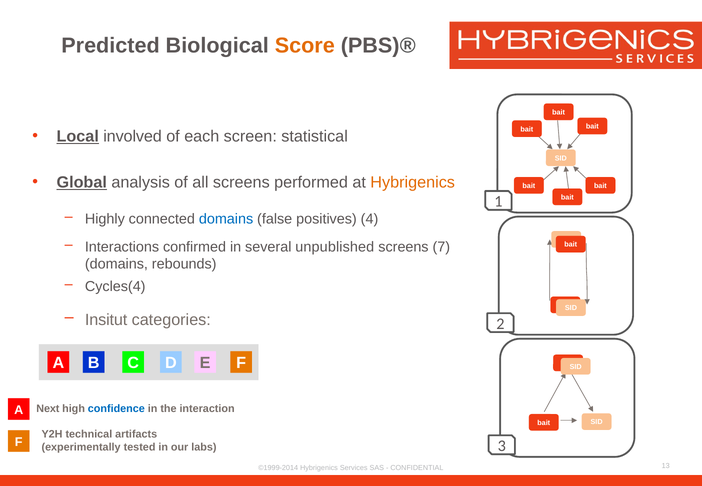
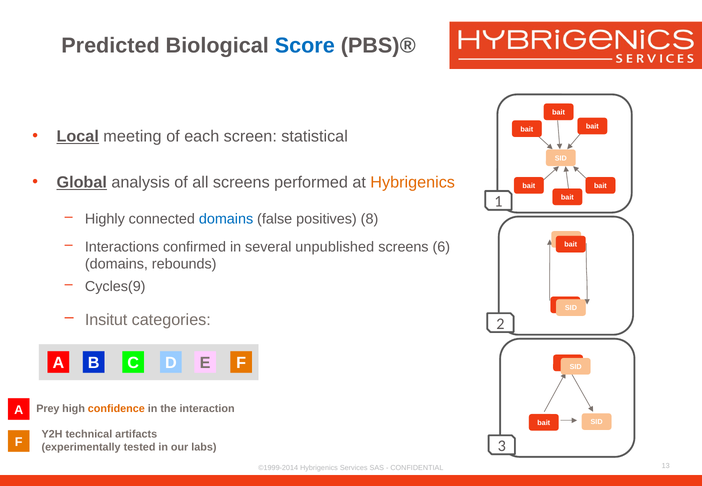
Score colour: orange -> blue
involved: involved -> meeting
4: 4 -> 8
7: 7 -> 6
Cycles(4: Cycles(4 -> Cycles(9
Next: Next -> Prey
confidence colour: blue -> orange
